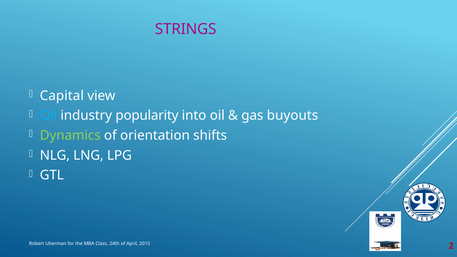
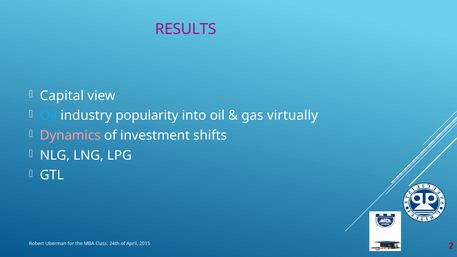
STRINGS: STRINGS -> RESULTS
buyouts: buyouts -> virtually
Dynamics colour: light green -> pink
orientation: orientation -> investment
